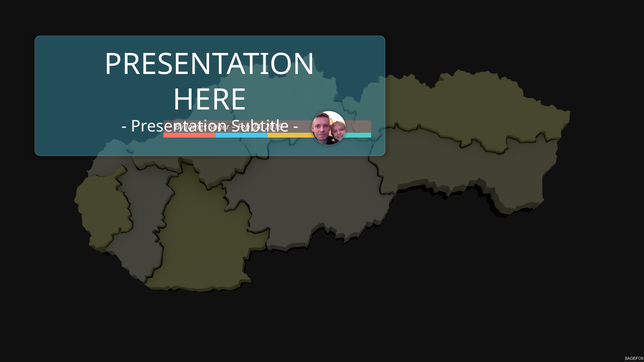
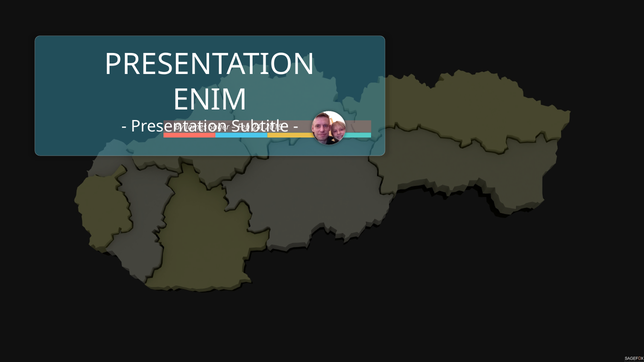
HERE: HERE -> ENIM
